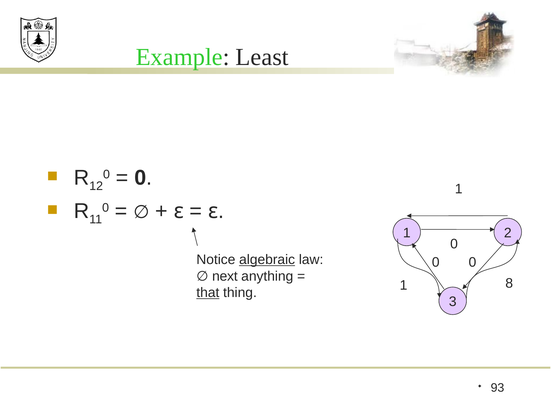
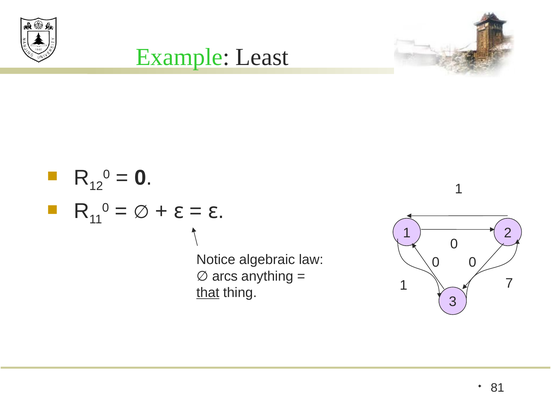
algebraic underline: present -> none
next: next -> arcs
8: 8 -> 7
93: 93 -> 81
